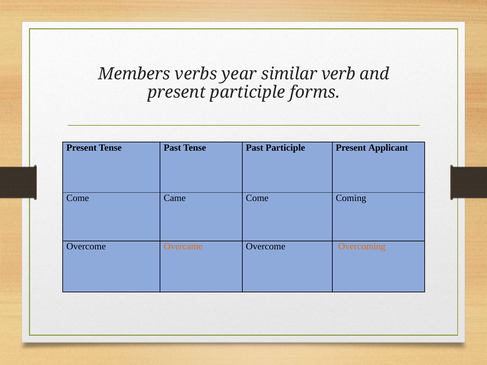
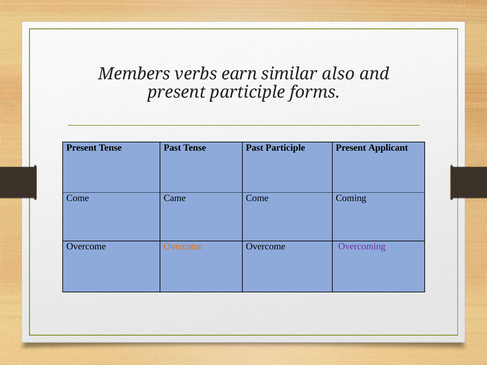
year: year -> earn
verb: verb -> also
Overcoming colour: orange -> purple
